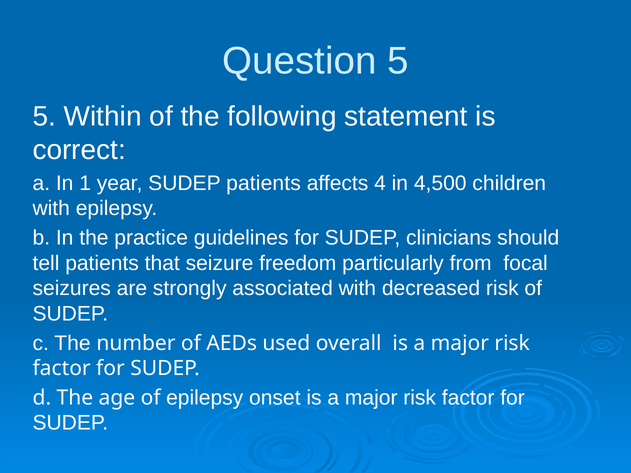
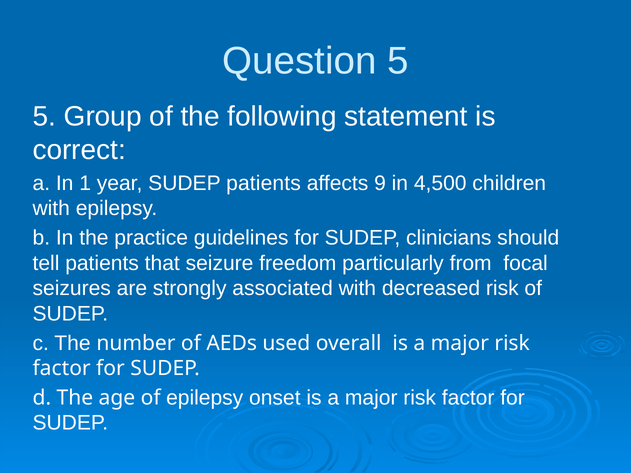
Within: Within -> Group
4: 4 -> 9
